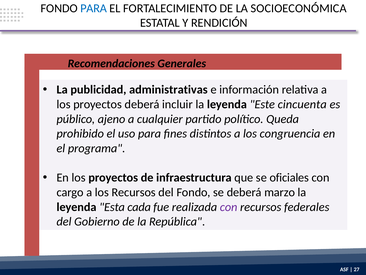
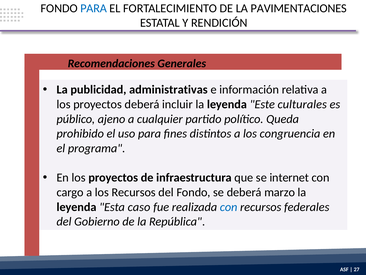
SOCIOECONÓMICA: SOCIOECONÓMICA -> PAVIMENTACIONES
cincuenta: cincuenta -> culturales
oficiales: oficiales -> internet
cada: cada -> caso
con at (229, 207) colour: purple -> blue
